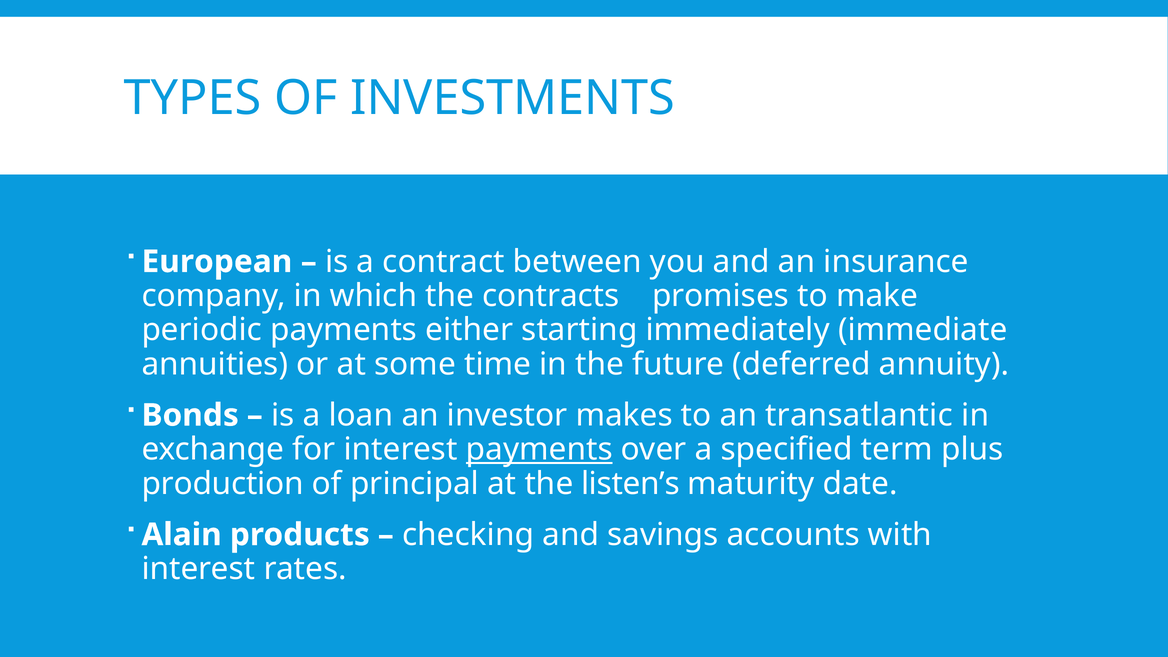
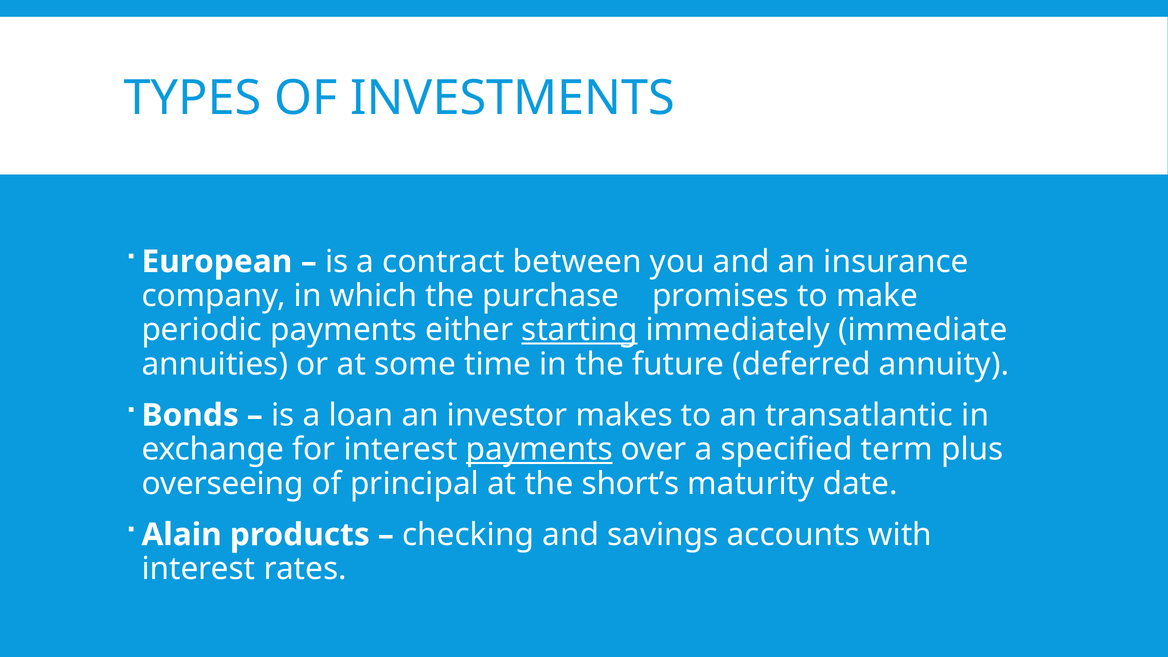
contracts: contracts -> purchase
starting underline: none -> present
production: production -> overseeing
listen’s: listen’s -> short’s
